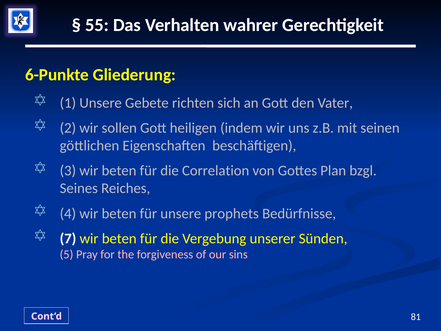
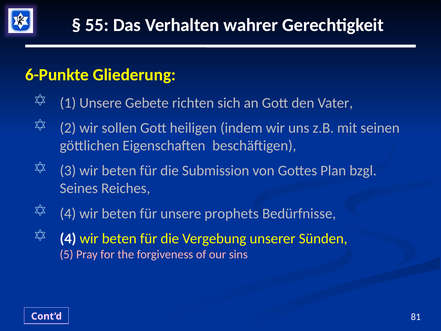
Correlation: Correlation -> Submission
7 at (68, 238): 7 -> 4
